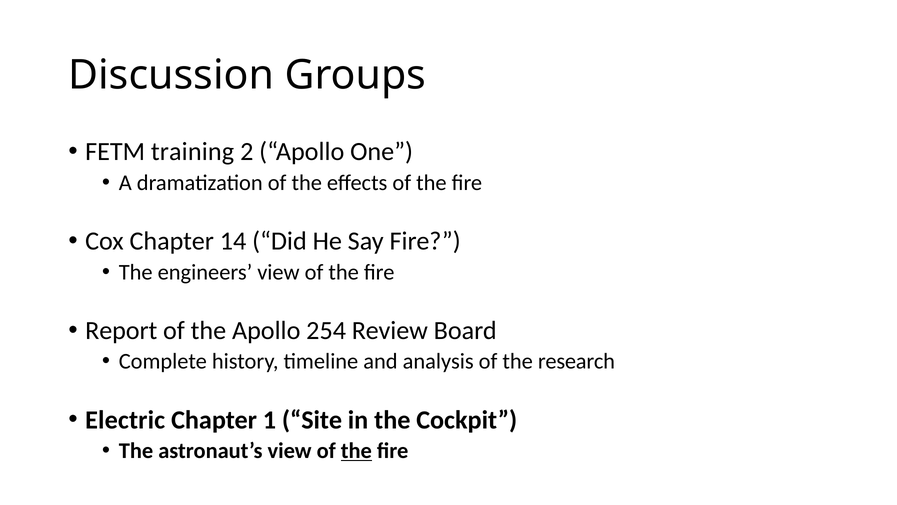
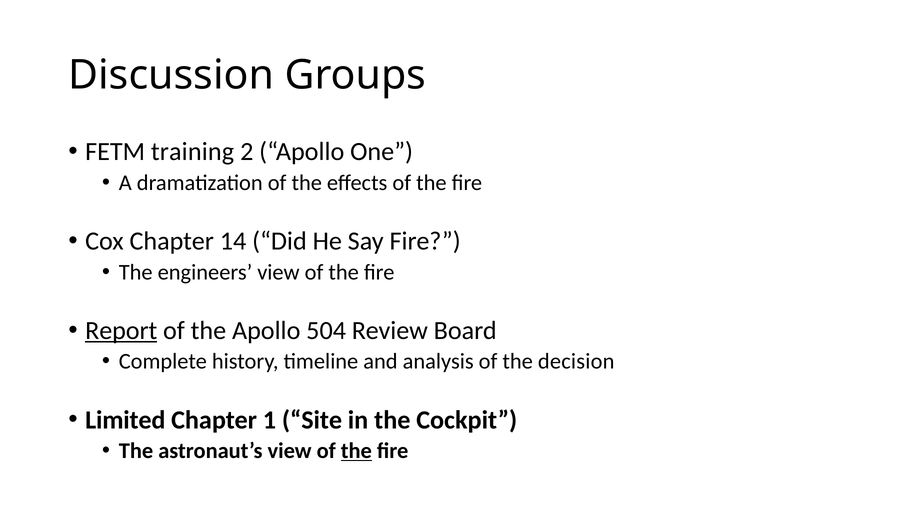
Report underline: none -> present
254: 254 -> 504
research: research -> decision
Electric: Electric -> Limited
